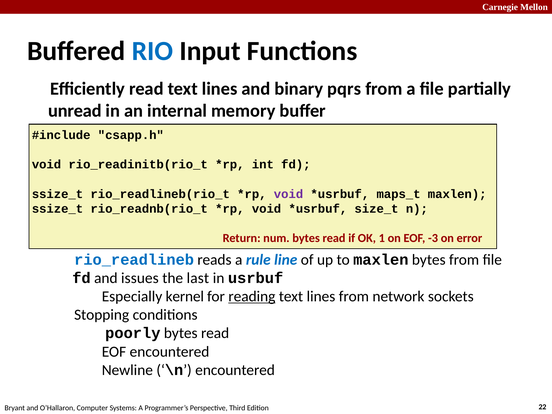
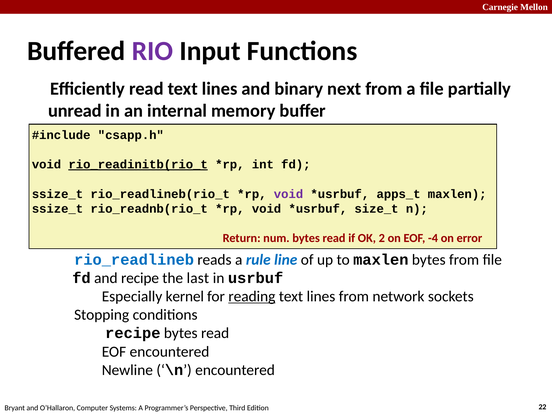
RIO colour: blue -> purple
pqrs: pqrs -> next
rio_readinitb(rio_t underline: none -> present
maps_t: maps_t -> apps_t
1: 1 -> 2
-3: -3 -> -4
and issues: issues -> recipe
poorly at (133, 333): poorly -> recipe
